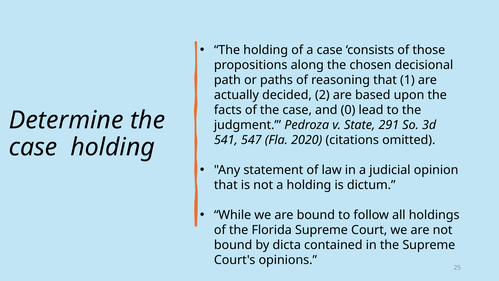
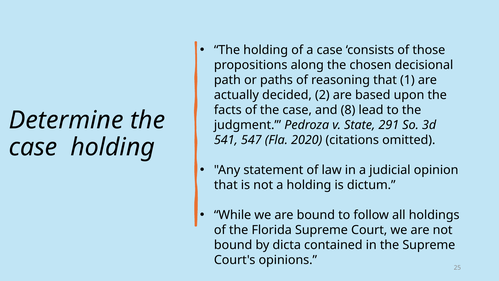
0: 0 -> 8
